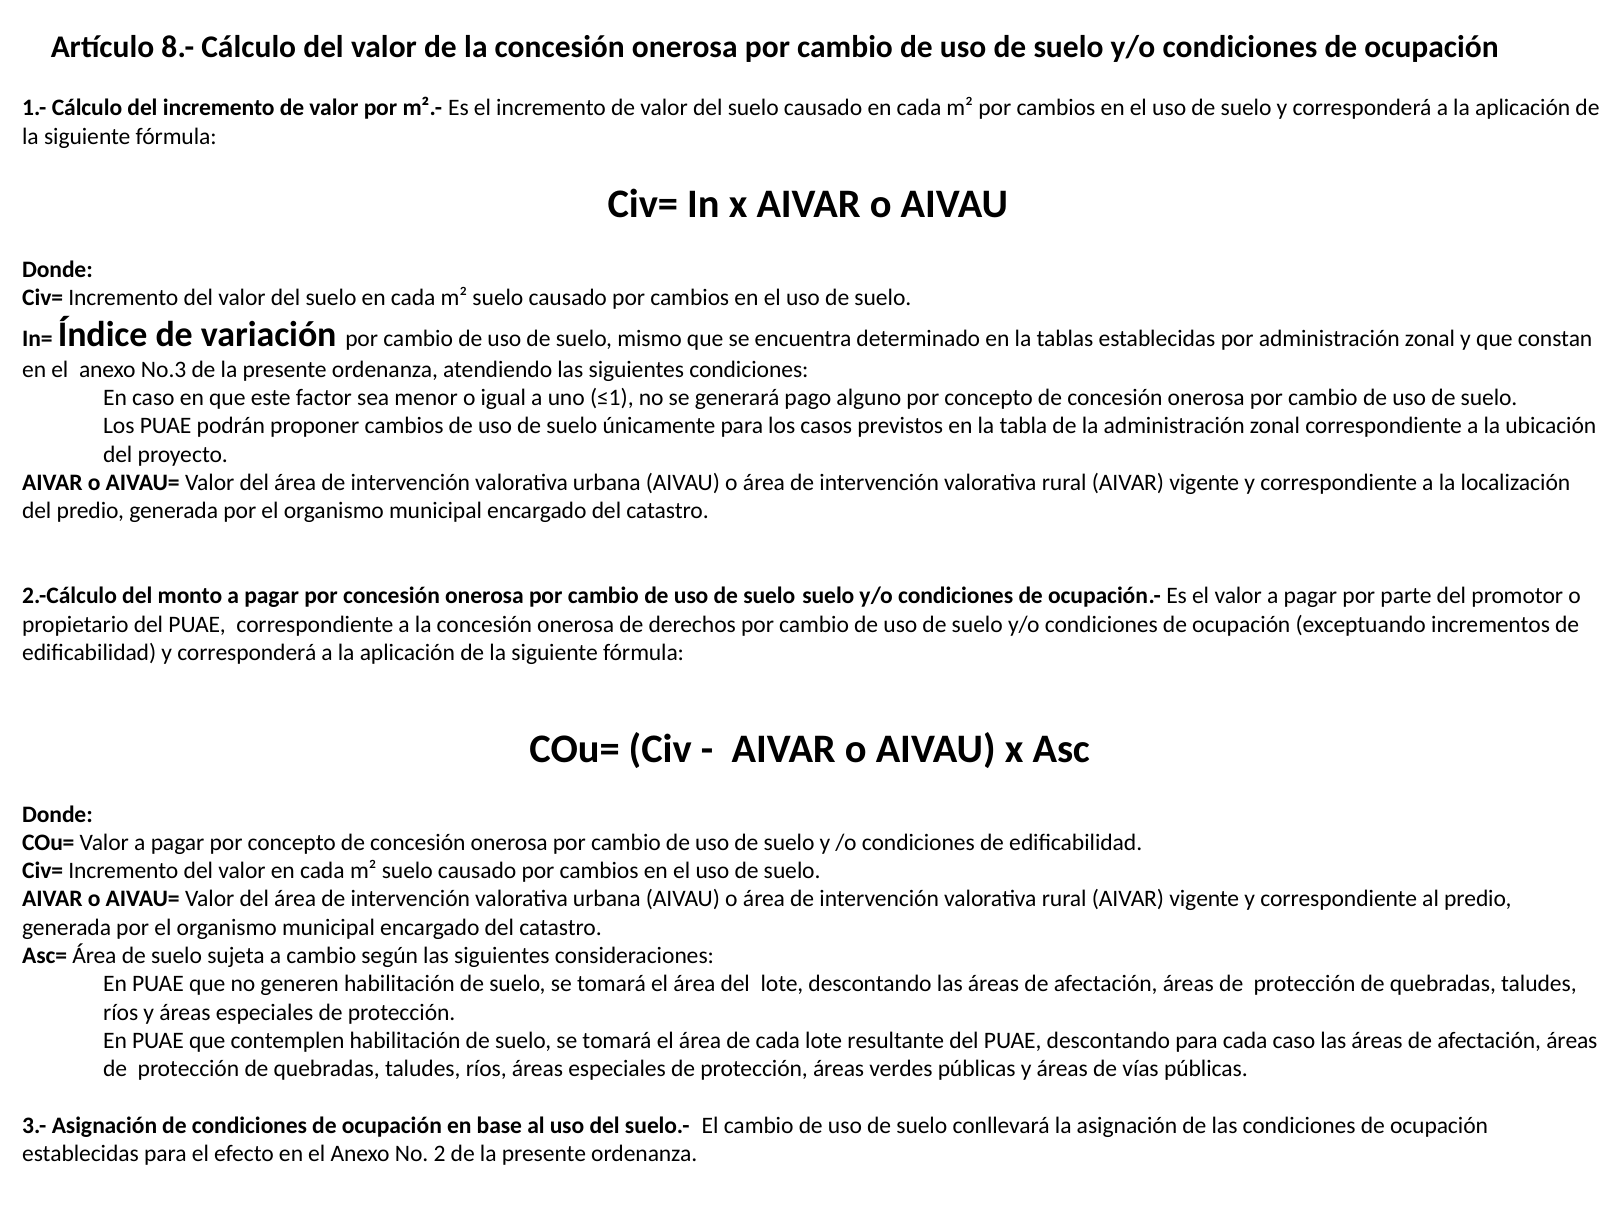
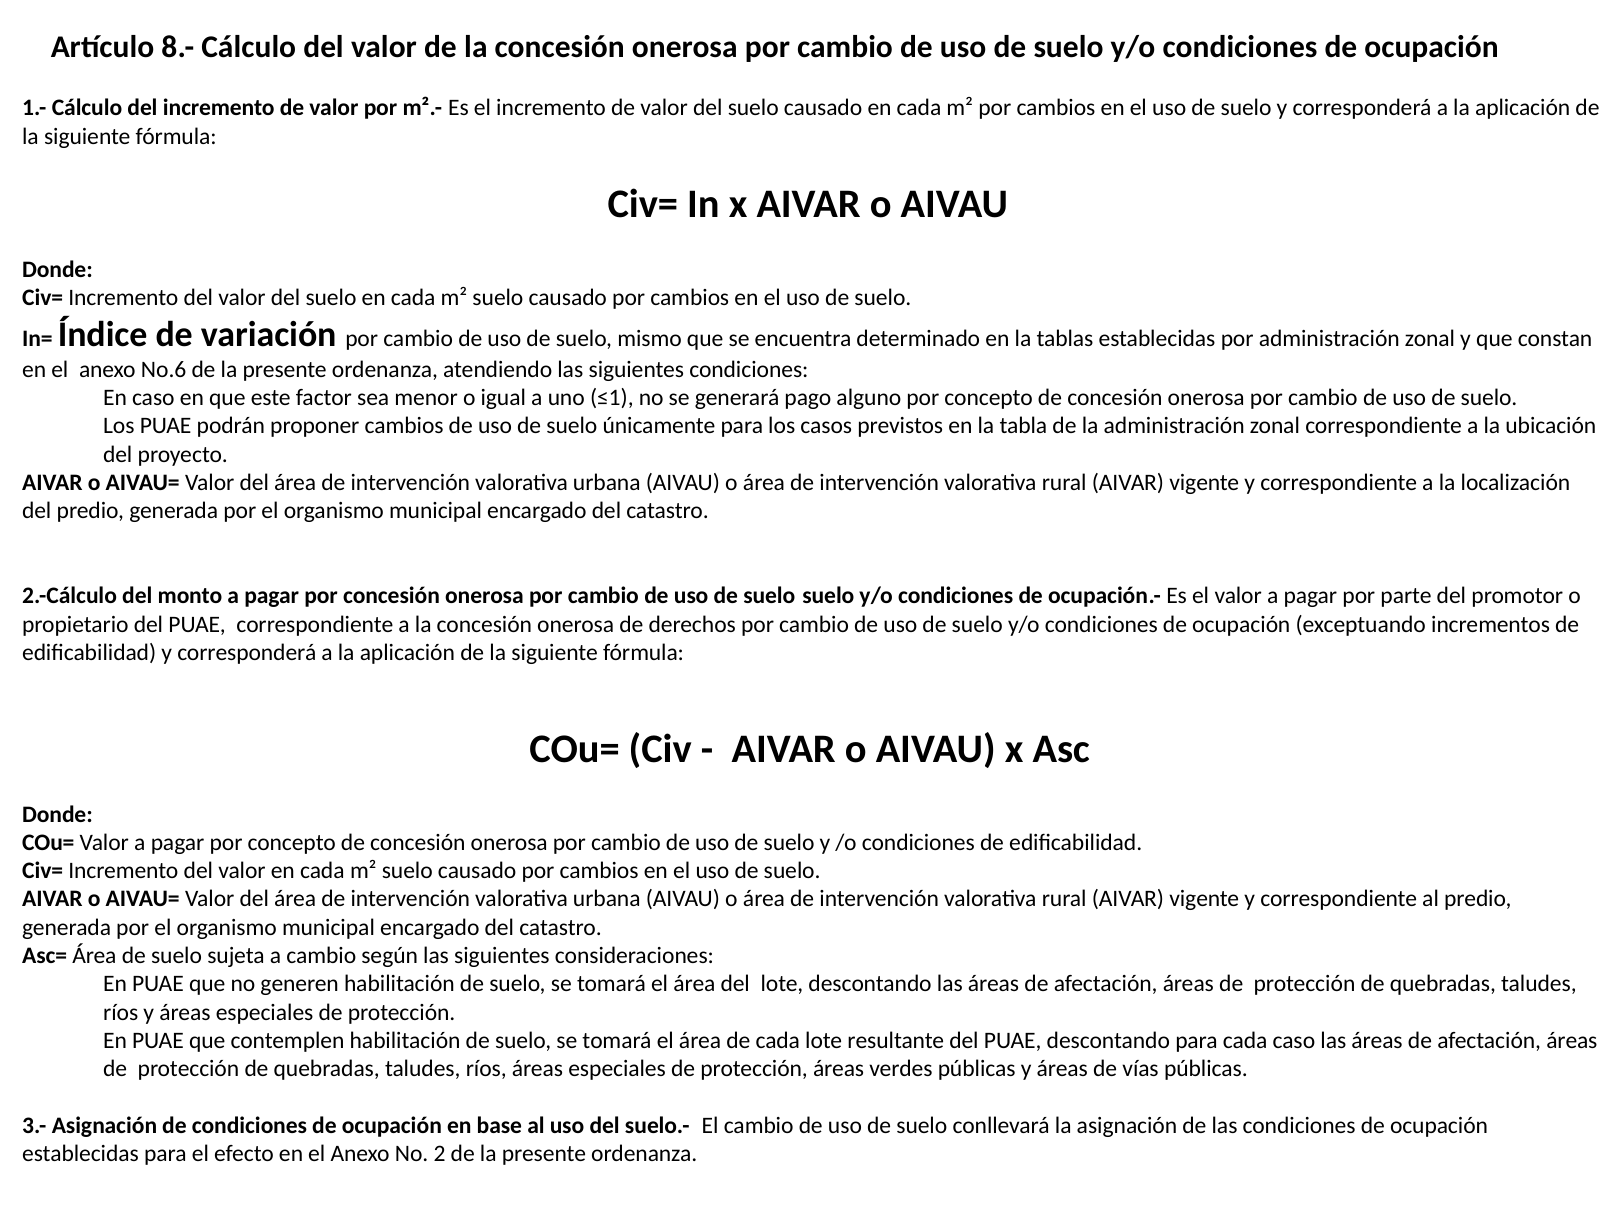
No.3: No.3 -> No.6
